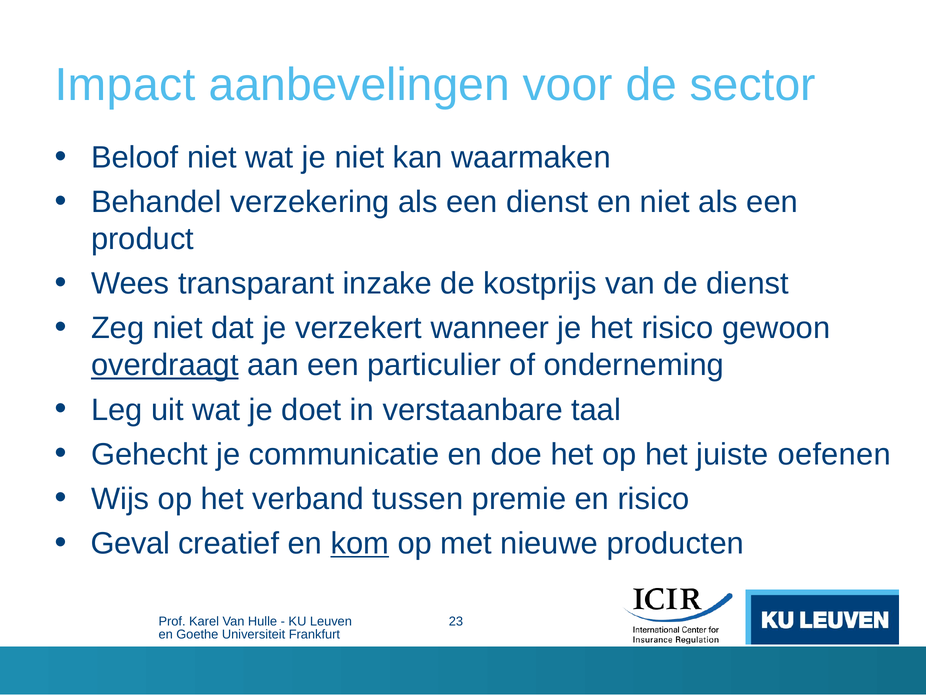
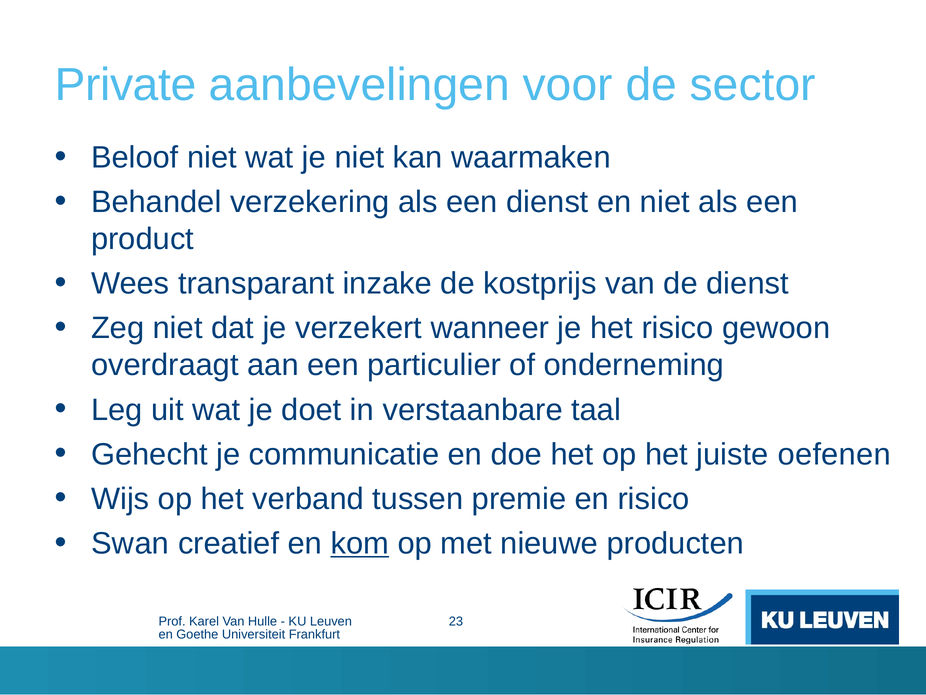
Impact: Impact -> Private
overdraagt underline: present -> none
Geval: Geval -> Swan
